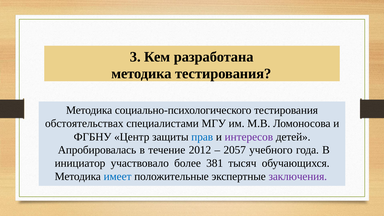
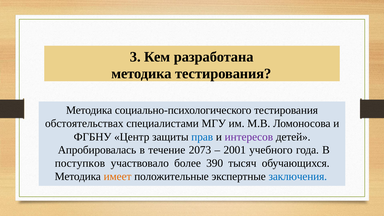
2012: 2012 -> 2073
2057: 2057 -> 2001
инициатор: инициатор -> поступков
381: 381 -> 390
имеет colour: blue -> orange
заключения colour: purple -> blue
